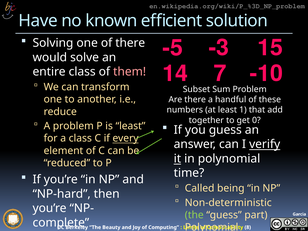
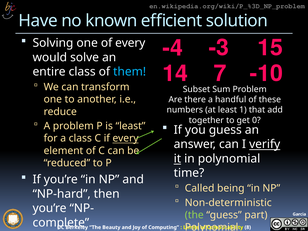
of there: there -> every
-5: -5 -> -4
them colour: pink -> light blue
